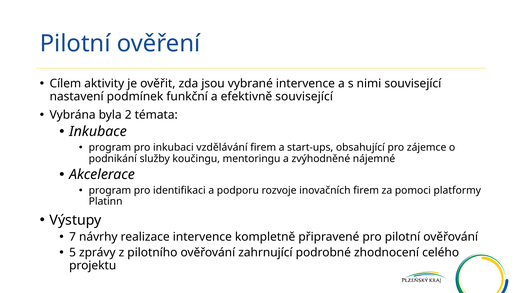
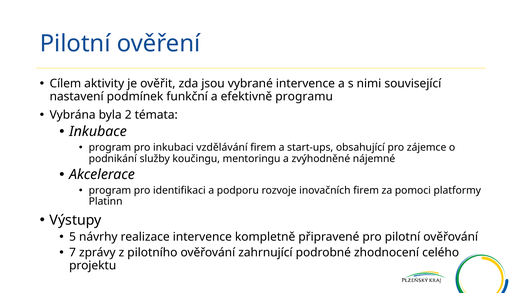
efektivně související: související -> programu
7: 7 -> 5
5: 5 -> 7
